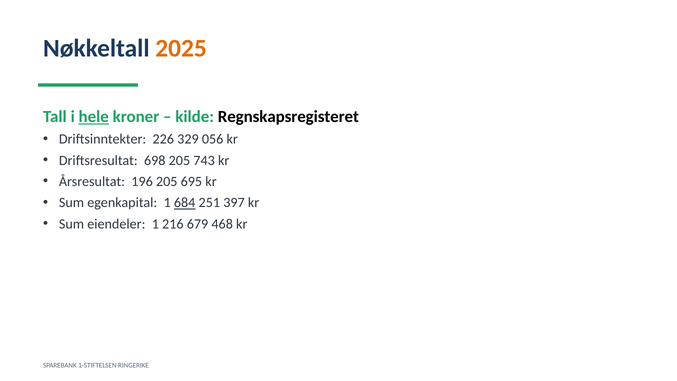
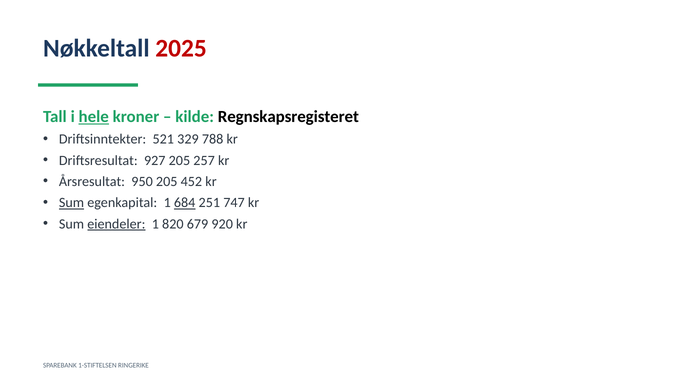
2025 colour: orange -> red
226: 226 -> 521
056: 056 -> 788
698: 698 -> 927
743: 743 -> 257
196: 196 -> 950
695: 695 -> 452
Sum at (72, 203) underline: none -> present
397: 397 -> 747
eiendeler underline: none -> present
216: 216 -> 820
468: 468 -> 920
